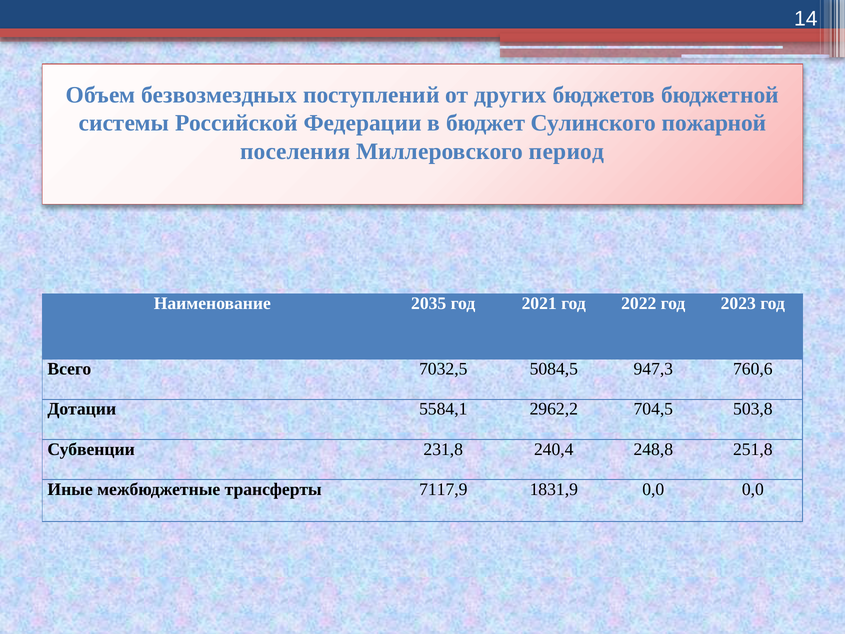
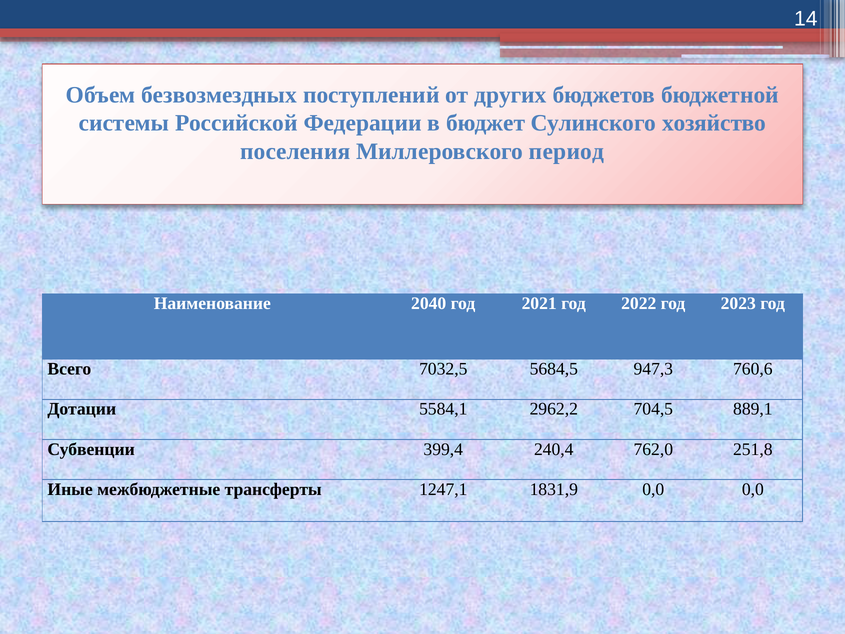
пожарной: пожарной -> хозяйство
2035: 2035 -> 2040
5084,5: 5084,5 -> 5684,5
503,8: 503,8 -> 889,1
231,8: 231,8 -> 399,4
248,8: 248,8 -> 762,0
7117,9: 7117,9 -> 1247,1
